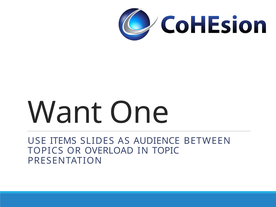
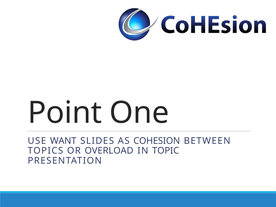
Want: Want -> Point
ITEMS: ITEMS -> WANT
AUDIENCE: AUDIENCE -> COHESION
